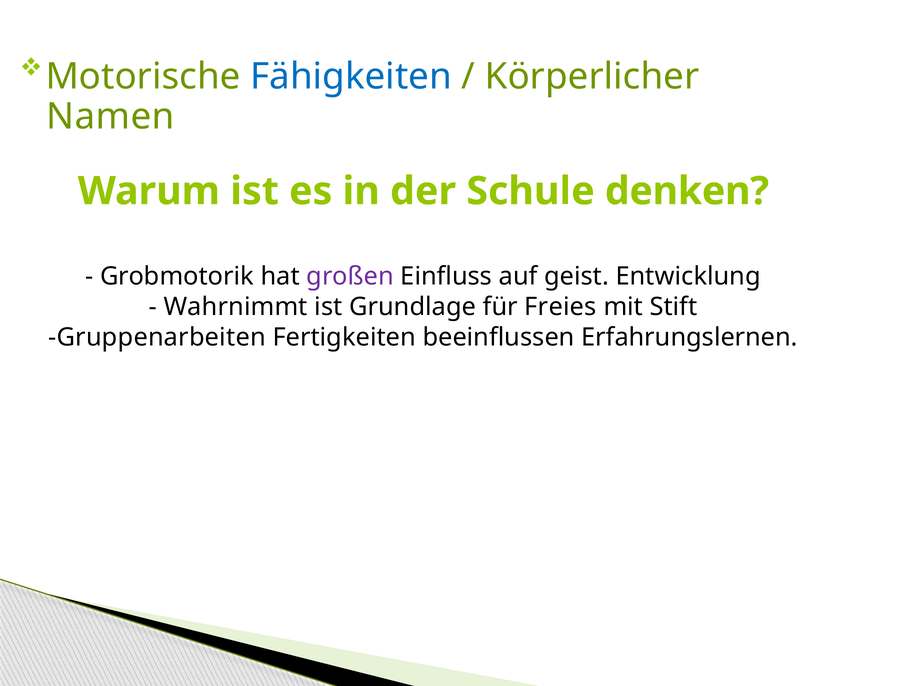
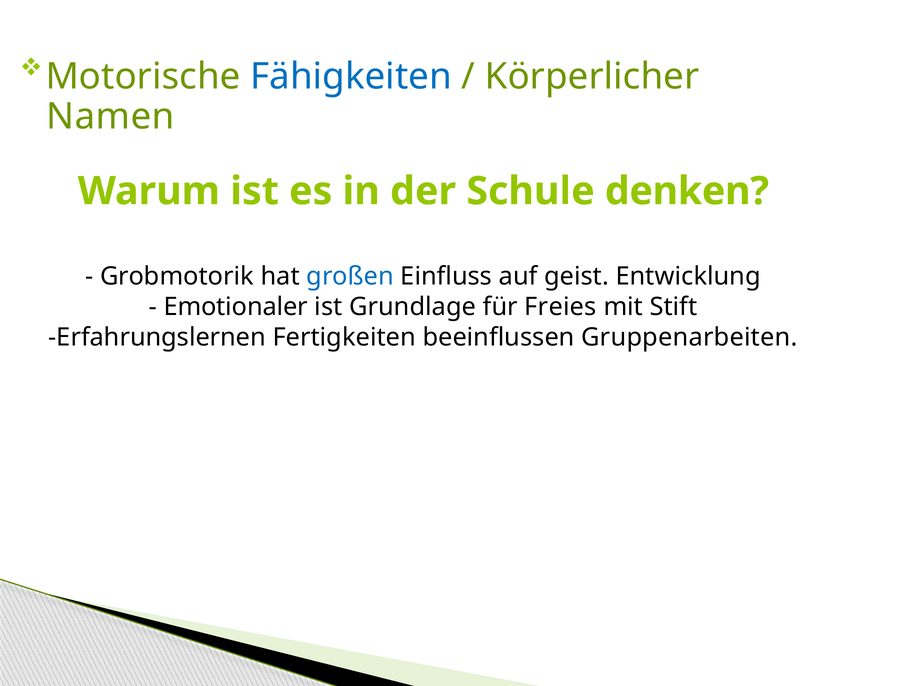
großen colour: purple -> blue
Wahrnimmt: Wahrnimmt -> Emotionaler
Gruppenarbeiten: Gruppenarbeiten -> Erfahrungslernen
Erfahrungslernen: Erfahrungslernen -> Gruppenarbeiten
